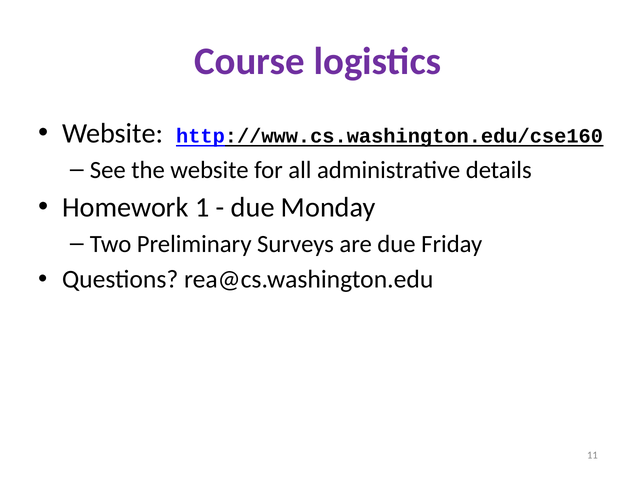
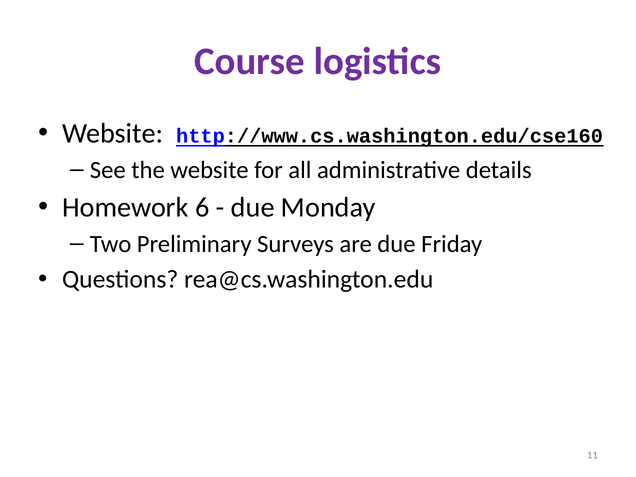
1: 1 -> 6
